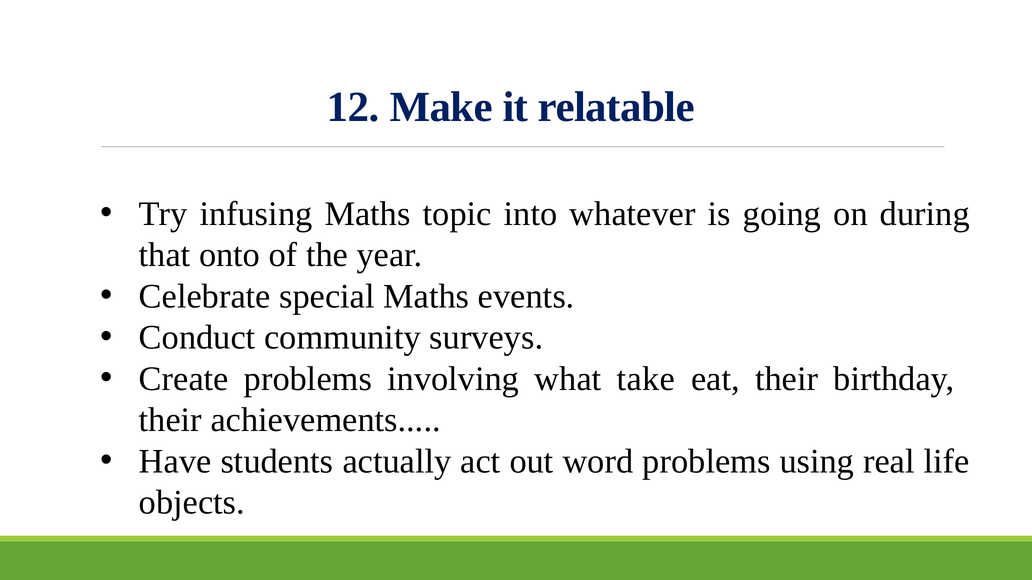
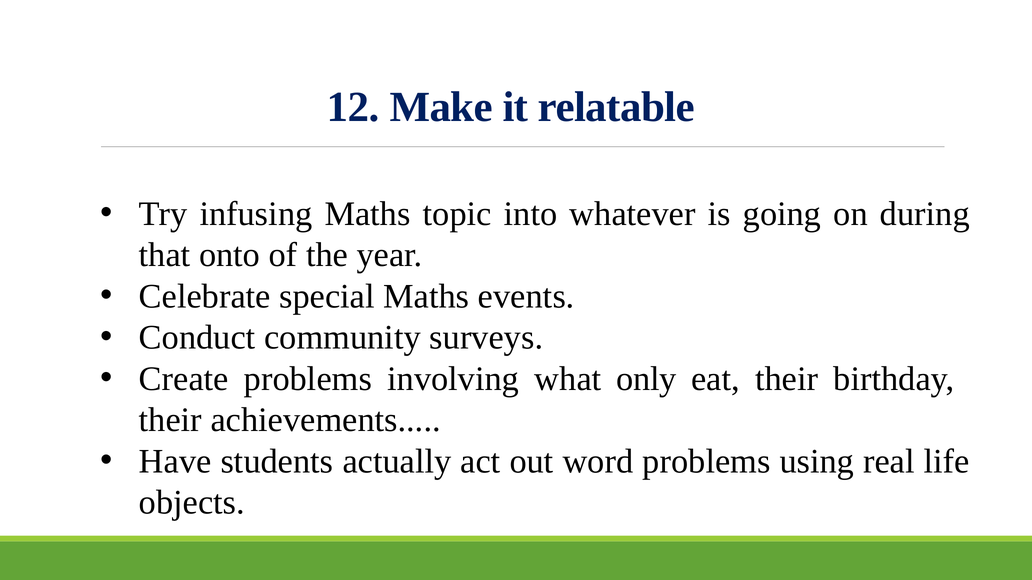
take: take -> only
